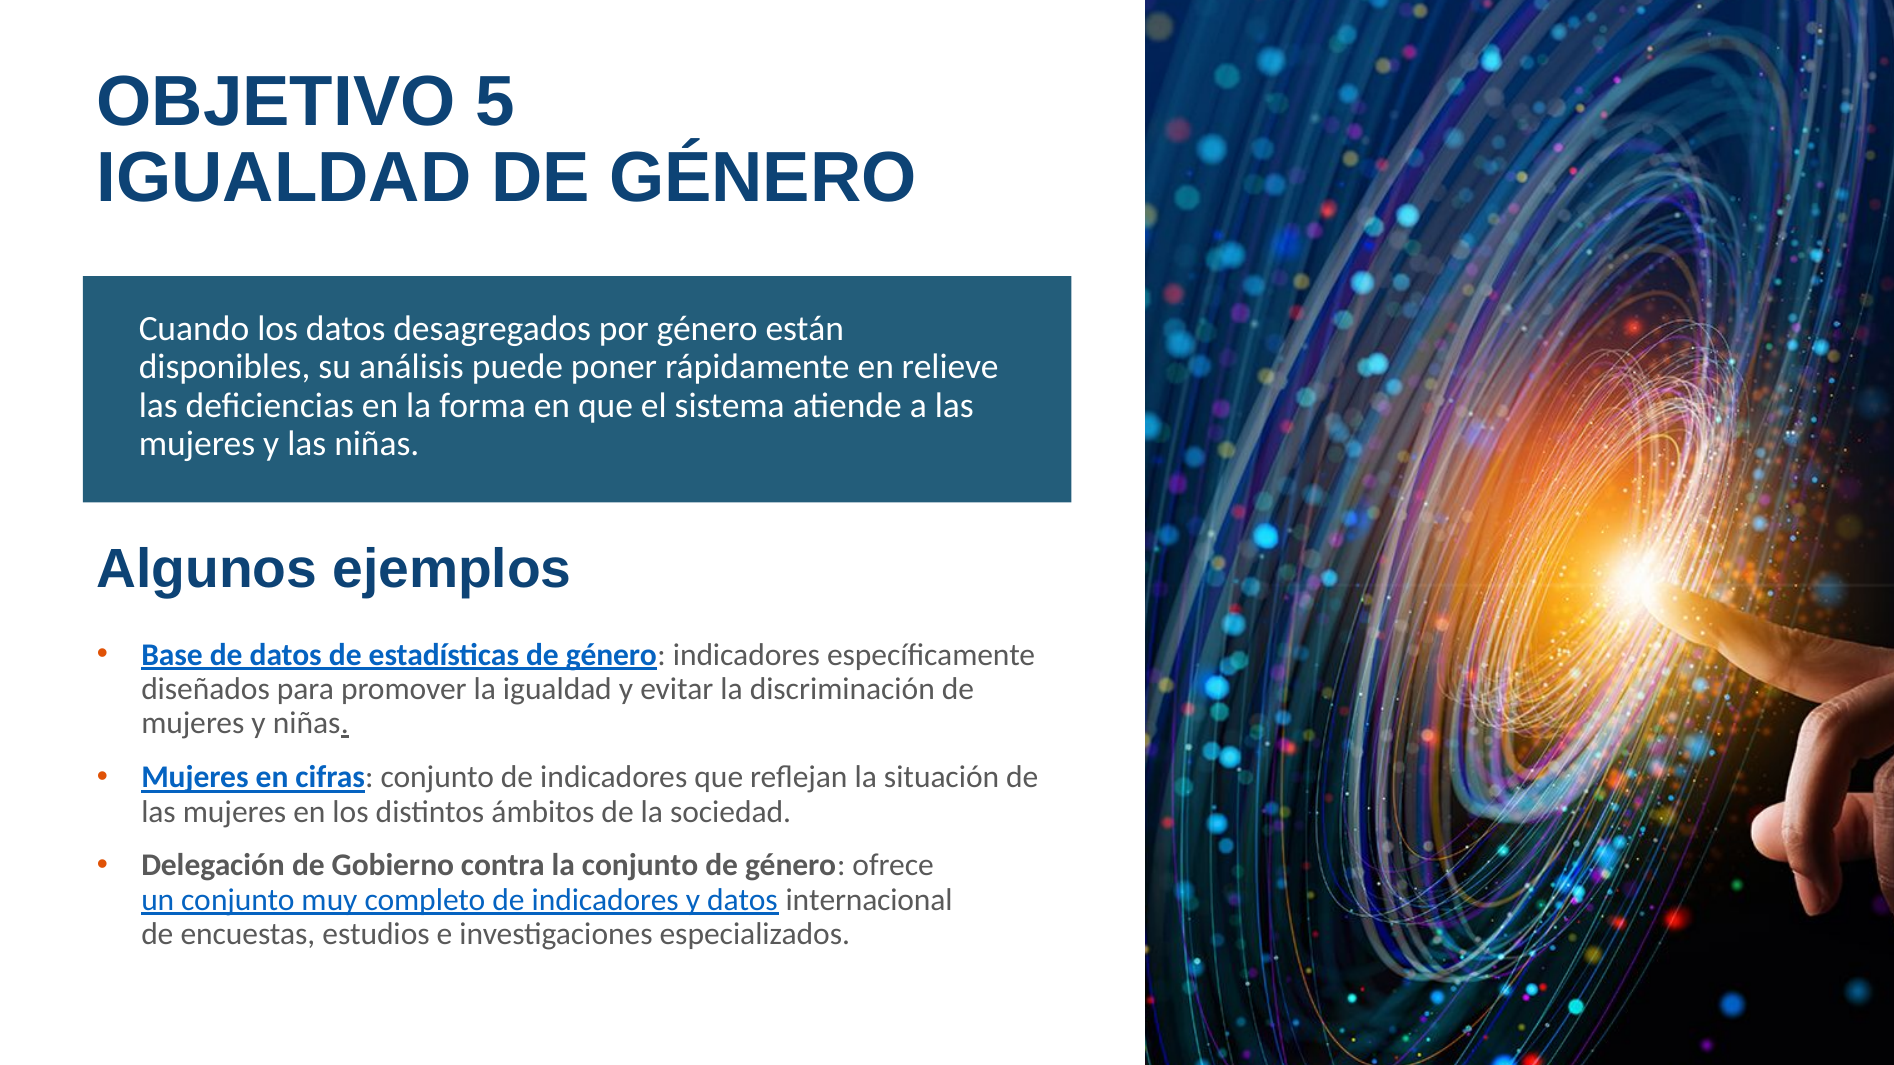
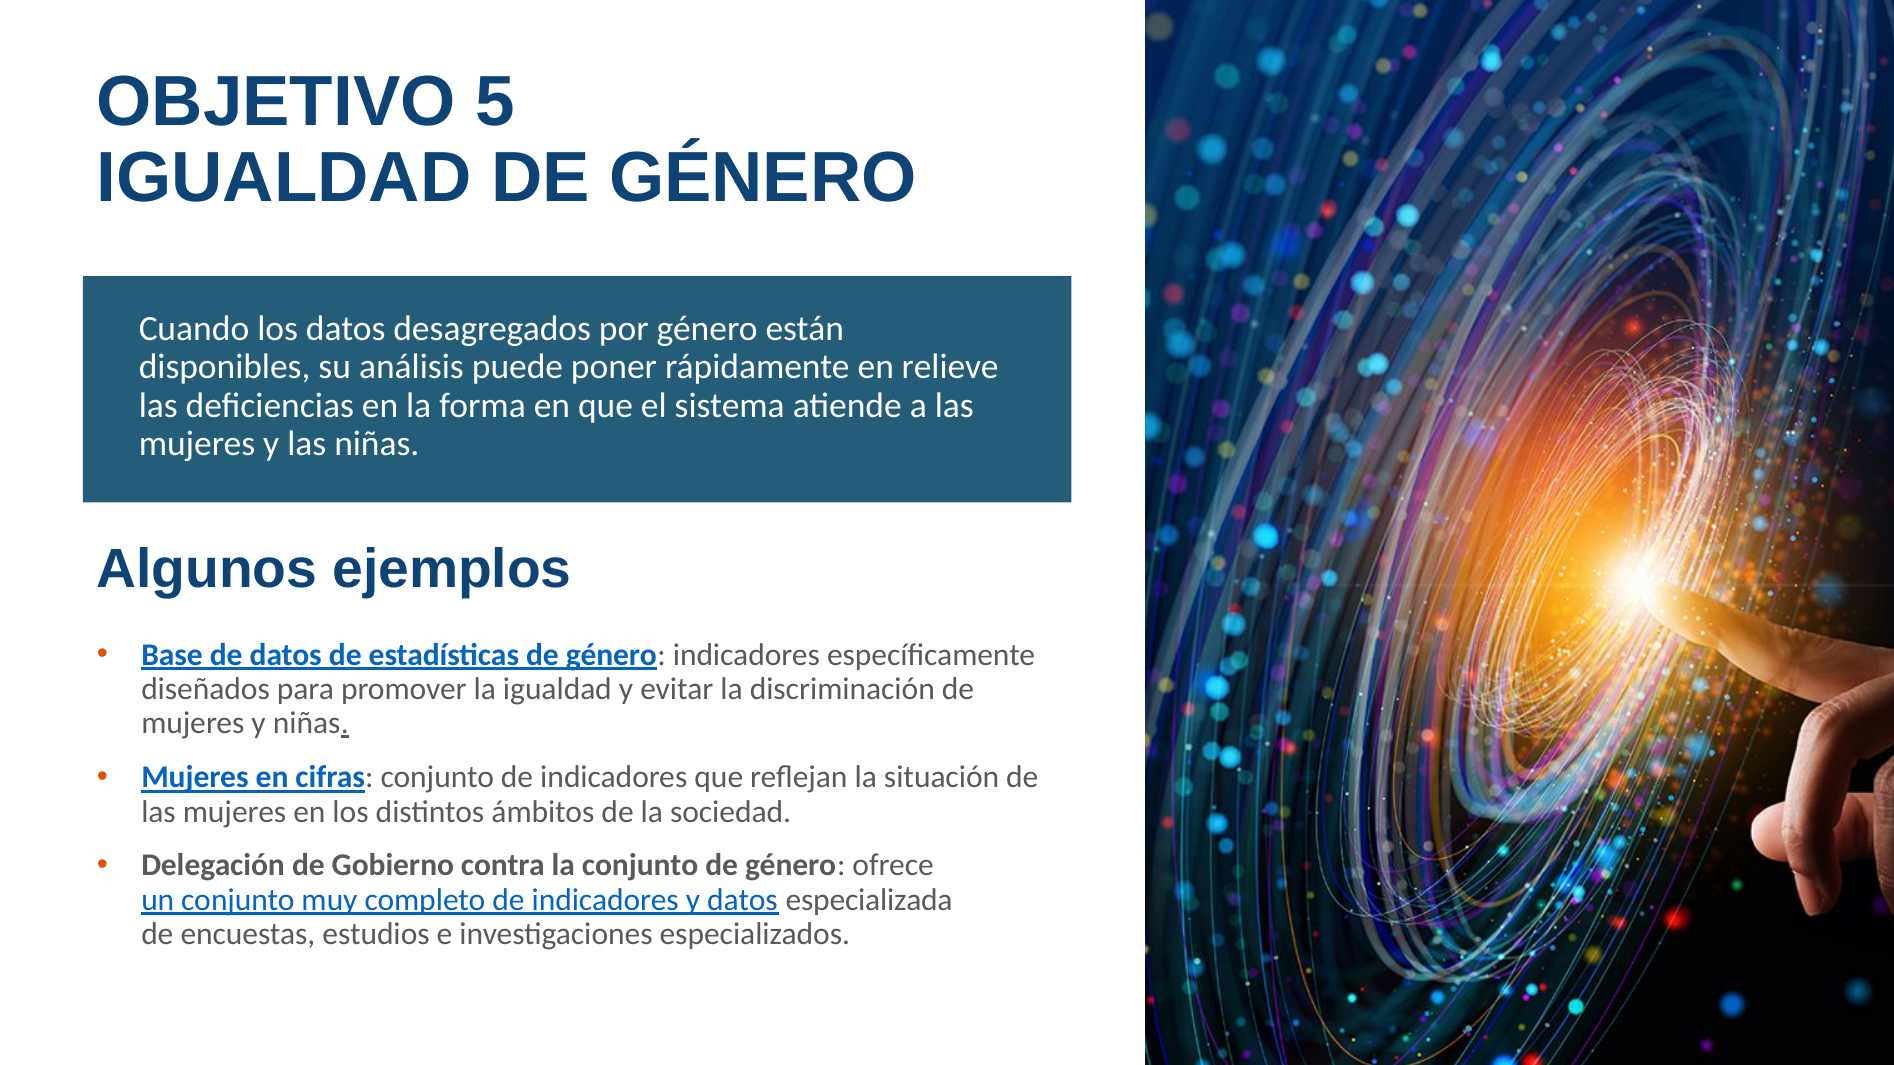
internacional: internacional -> especializada
